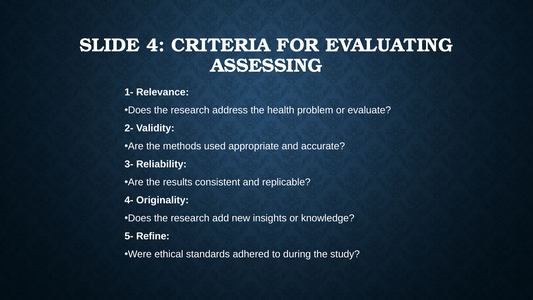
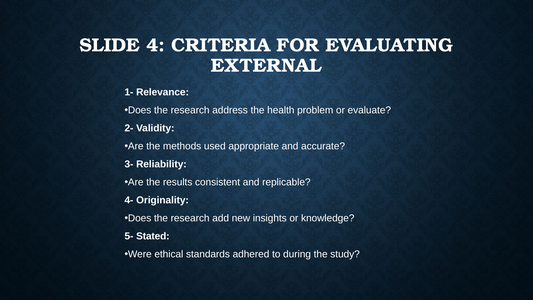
ASSESSING: ASSESSING -> EXTERNAL
Refine: Refine -> Stated
